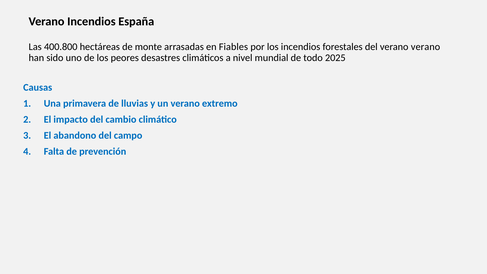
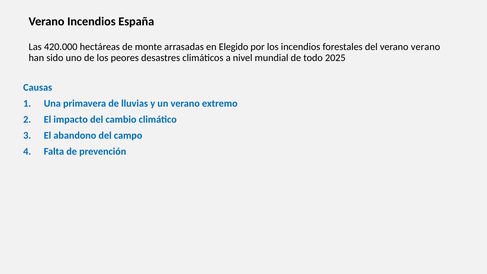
400.800: 400.800 -> 420.000
Fiables: Fiables -> Elegido
